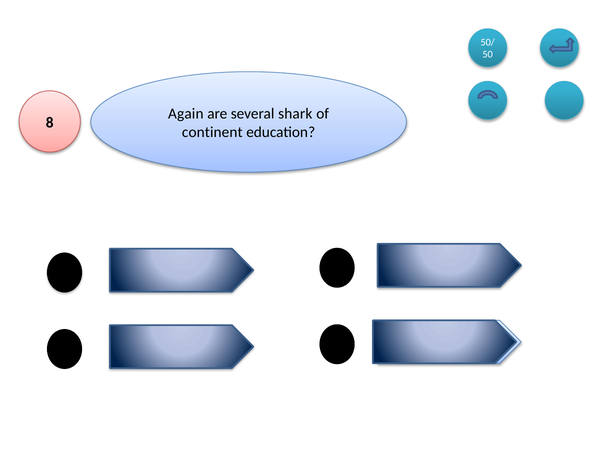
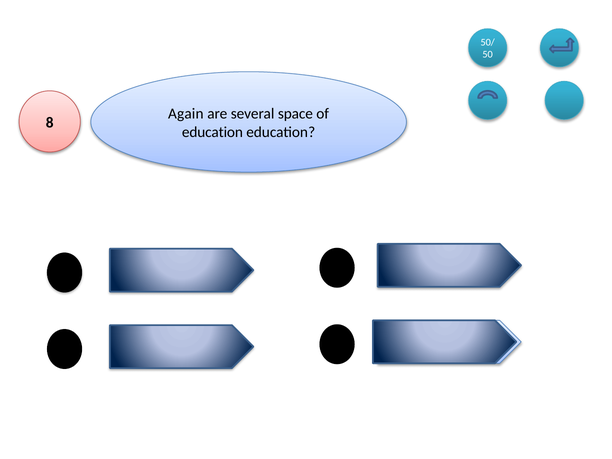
shark: shark -> space
continent at (212, 132): continent -> education
